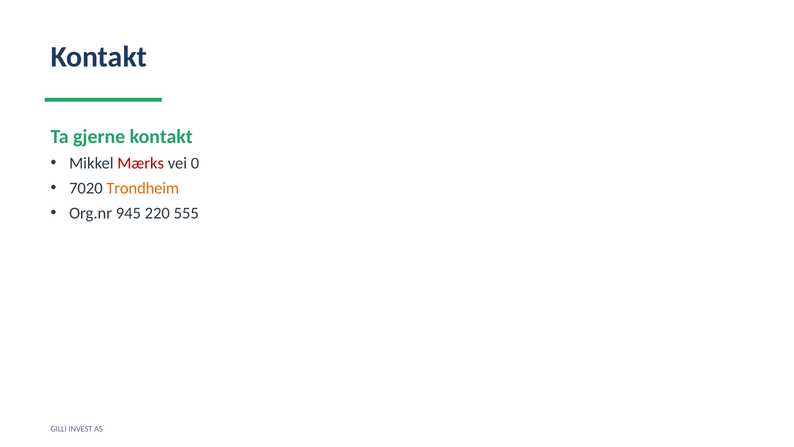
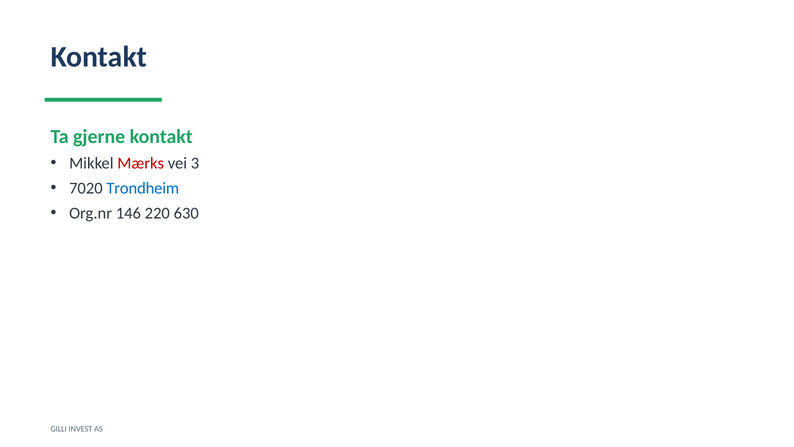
0: 0 -> 3
Trondheim colour: orange -> blue
945: 945 -> 146
555: 555 -> 630
